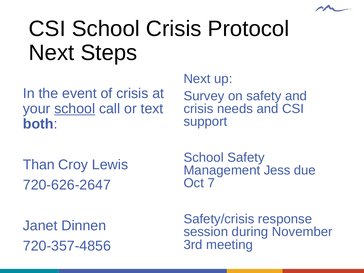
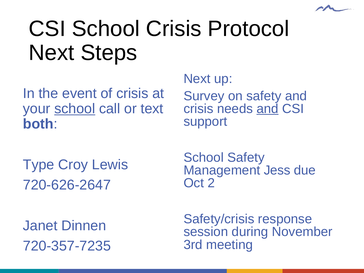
and at (268, 109) underline: none -> present
Than: Than -> Type
7: 7 -> 2
720-357-4856: 720-357-4856 -> 720-357-7235
